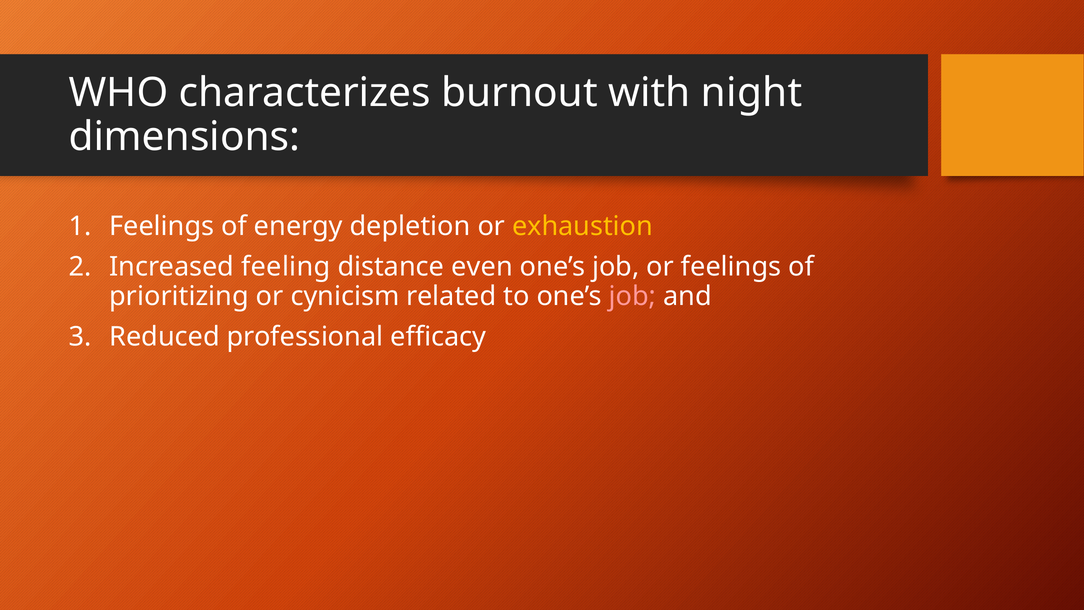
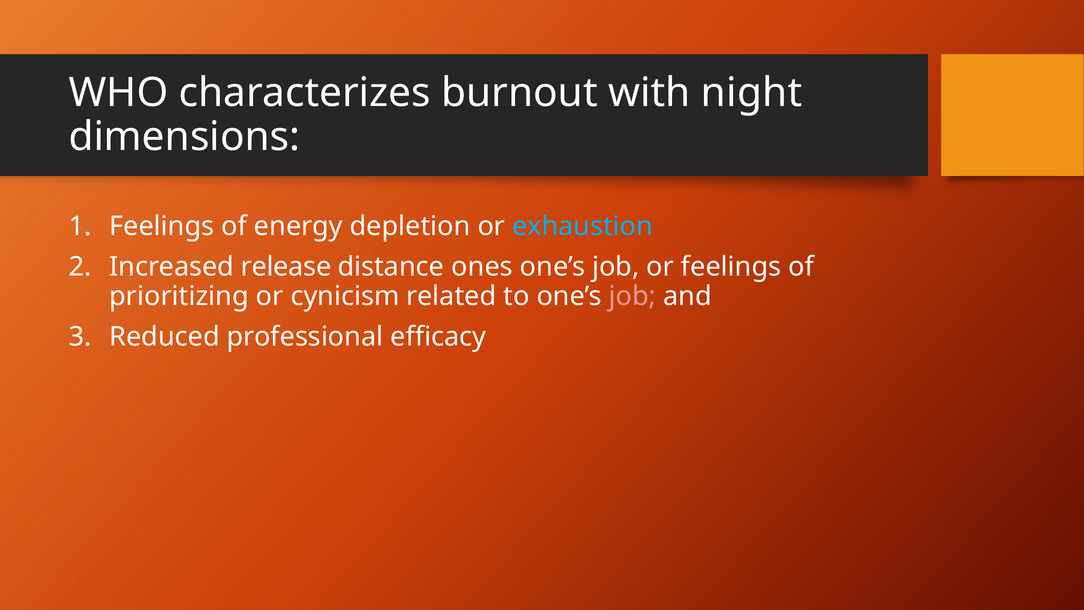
exhaustion colour: yellow -> light blue
feeling: feeling -> release
even: even -> ones
